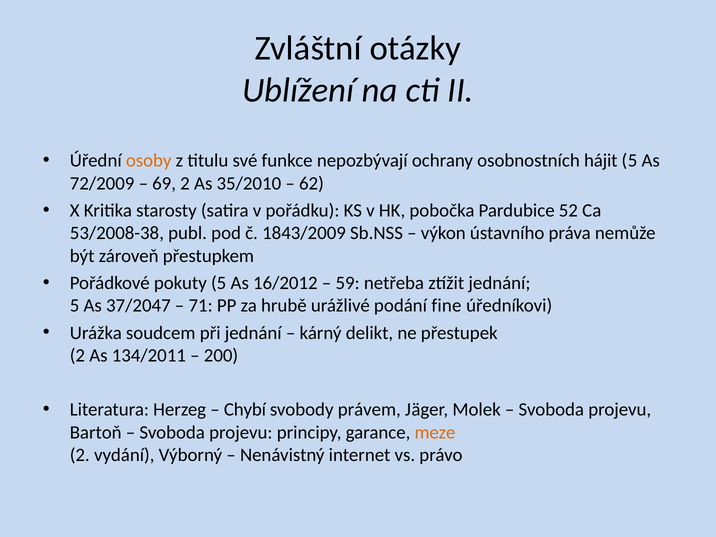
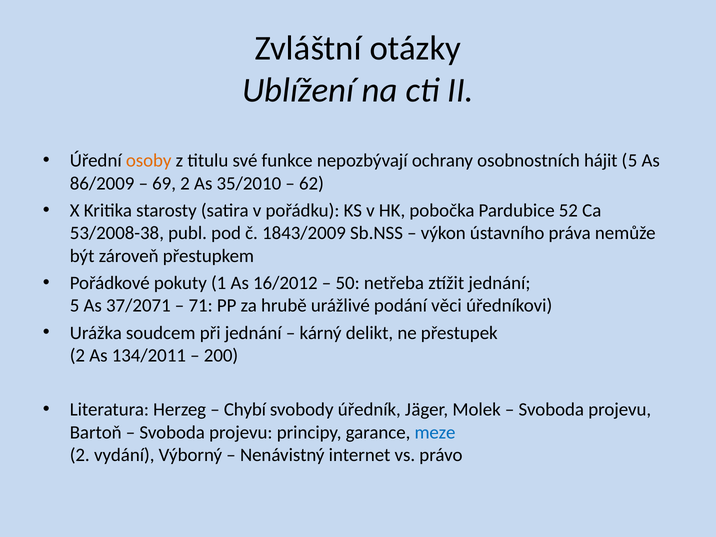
72/2009: 72/2009 -> 86/2009
pokuty 5: 5 -> 1
59: 59 -> 50
37/2047: 37/2047 -> 37/2071
fine: fine -> věci
právem: právem -> úředník
meze colour: orange -> blue
